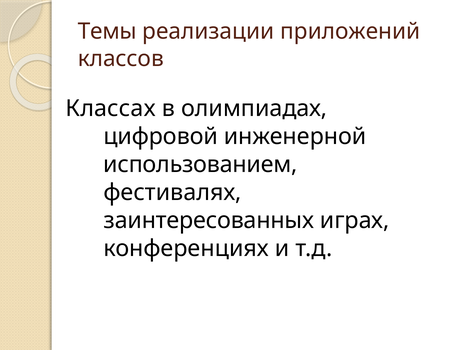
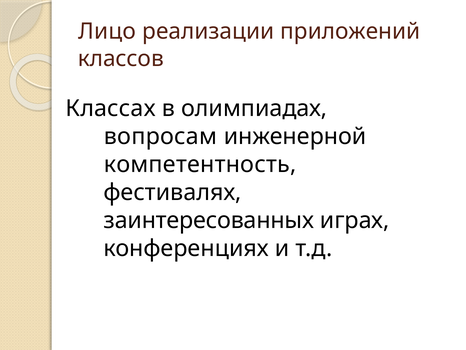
Темы: Темы -> Лицо
цифровой: цифровой -> вопросам
использованием: использованием -> компетентность
